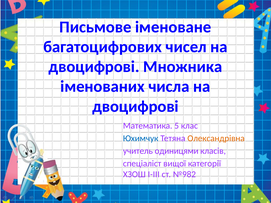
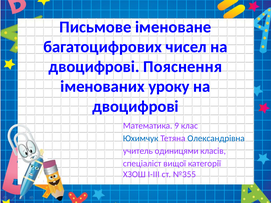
Множника: Множника -> Пояснення
числа: числа -> уроку
5: 5 -> 9
Олександрівна colour: orange -> blue
№982: №982 -> №355
